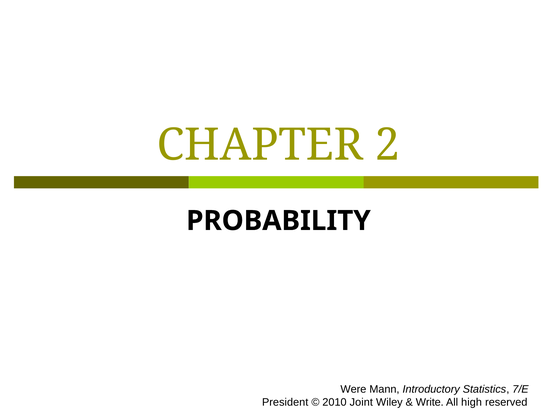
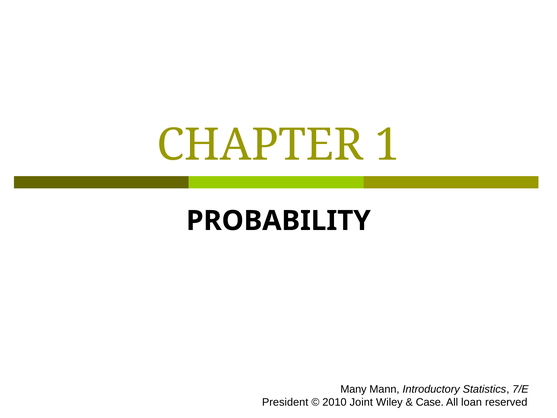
2: 2 -> 1
Were: Were -> Many
Write: Write -> Case
high: high -> loan
